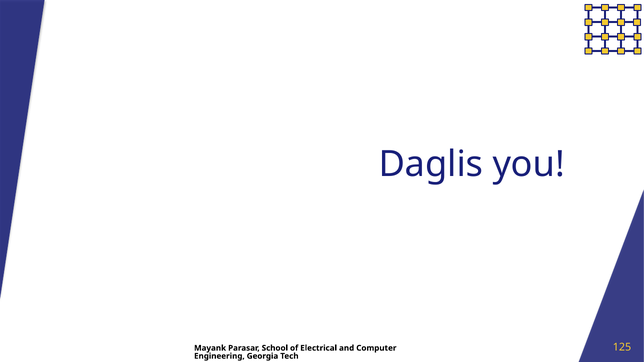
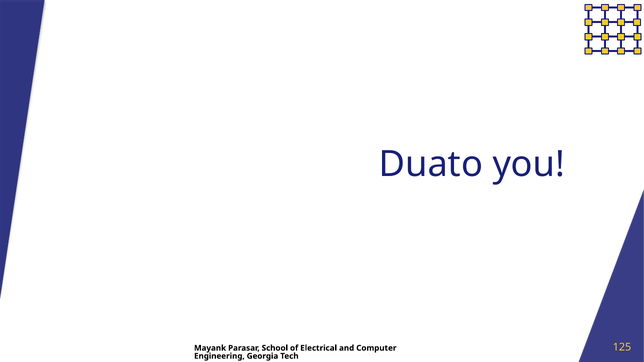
Daglis: Daglis -> Duato
